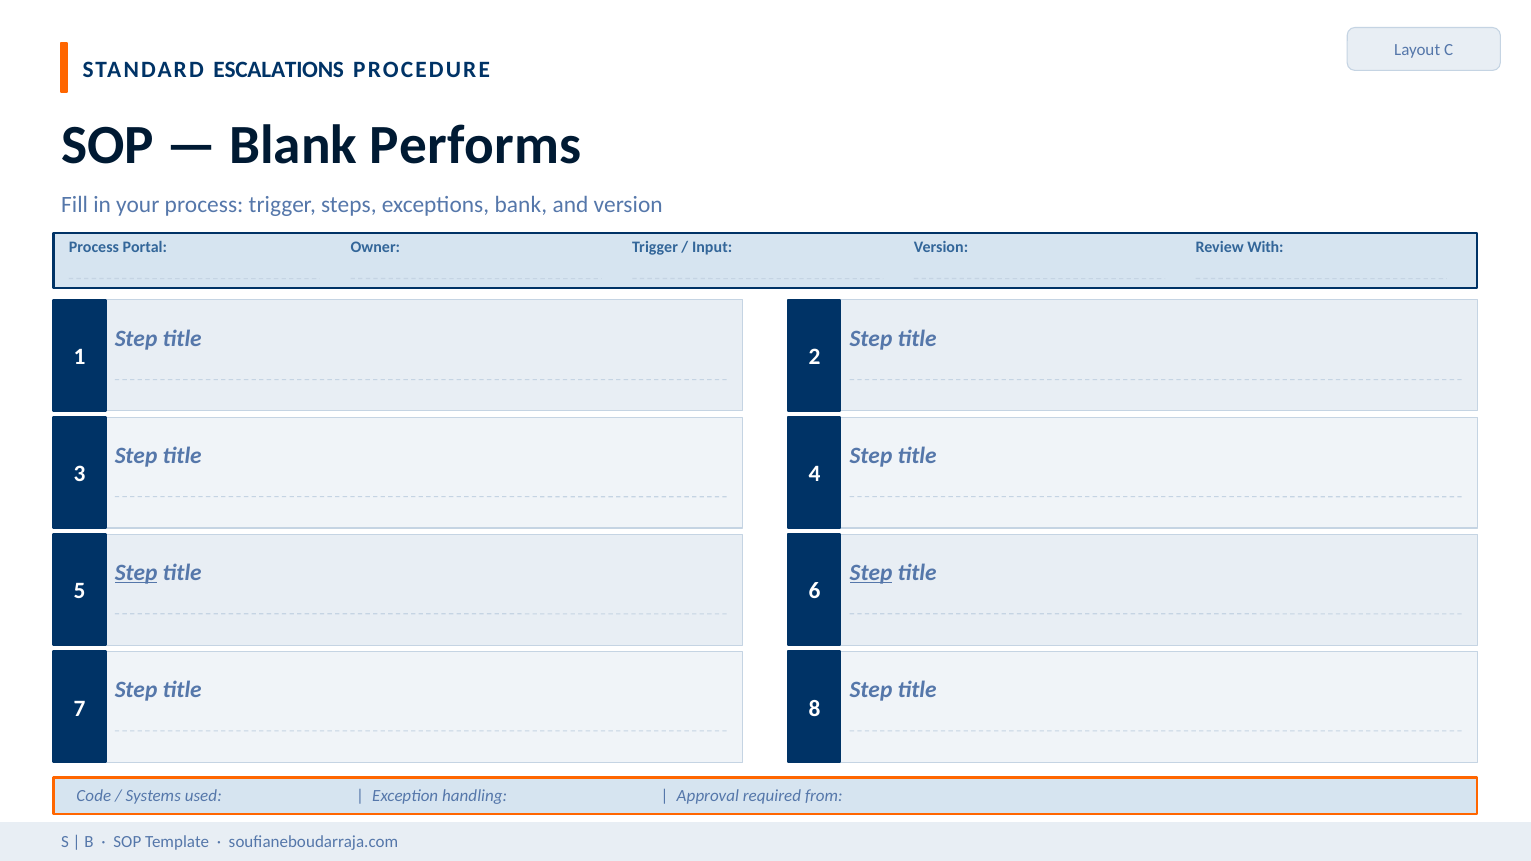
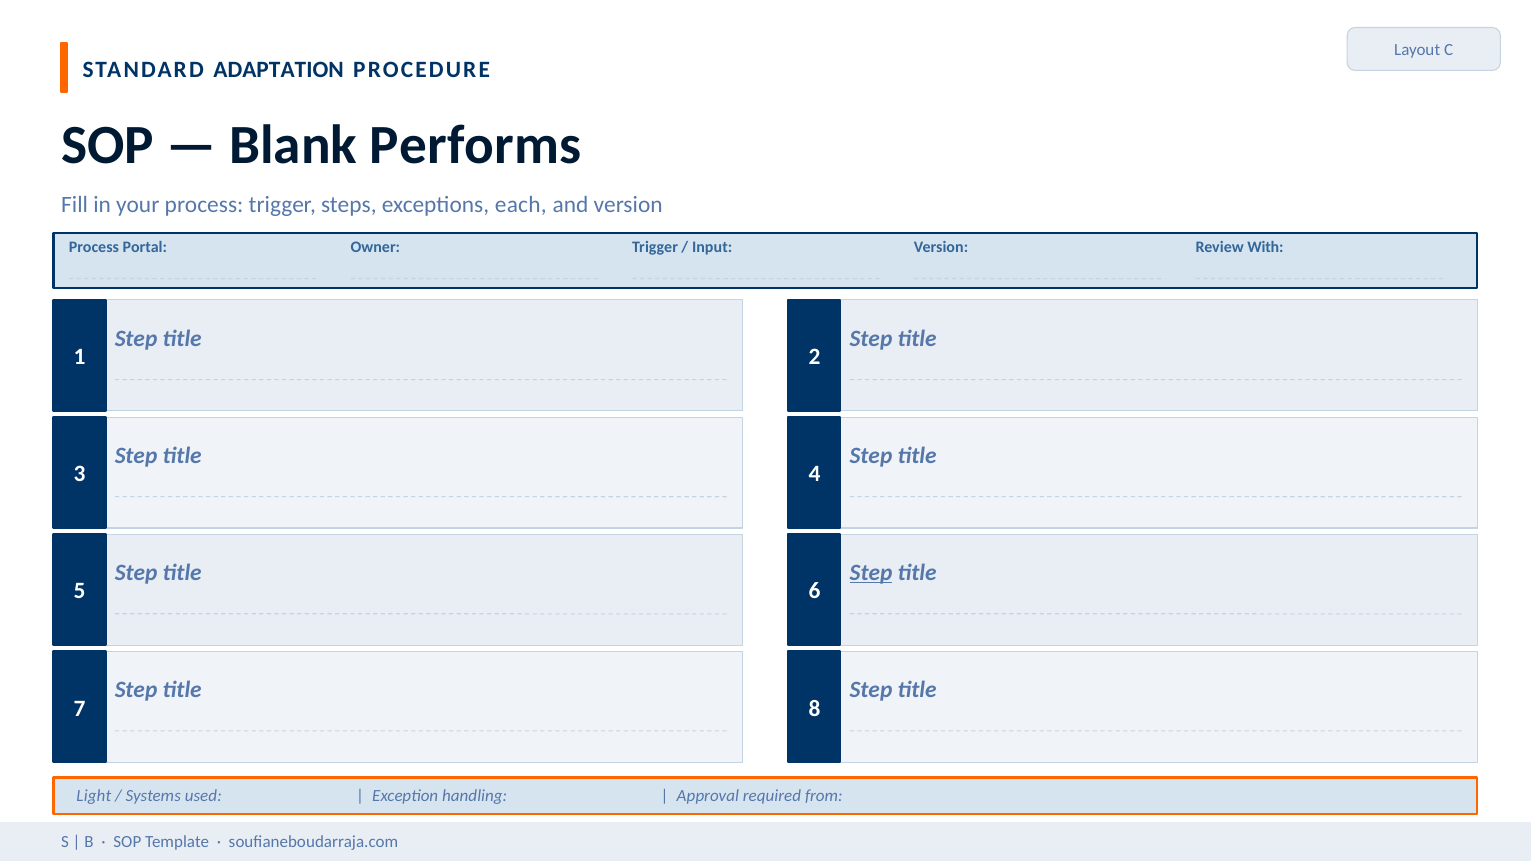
ESCALATIONS: ESCALATIONS -> ADAPTATION
bank: bank -> each
Step at (136, 573) underline: present -> none
Code: Code -> Light
